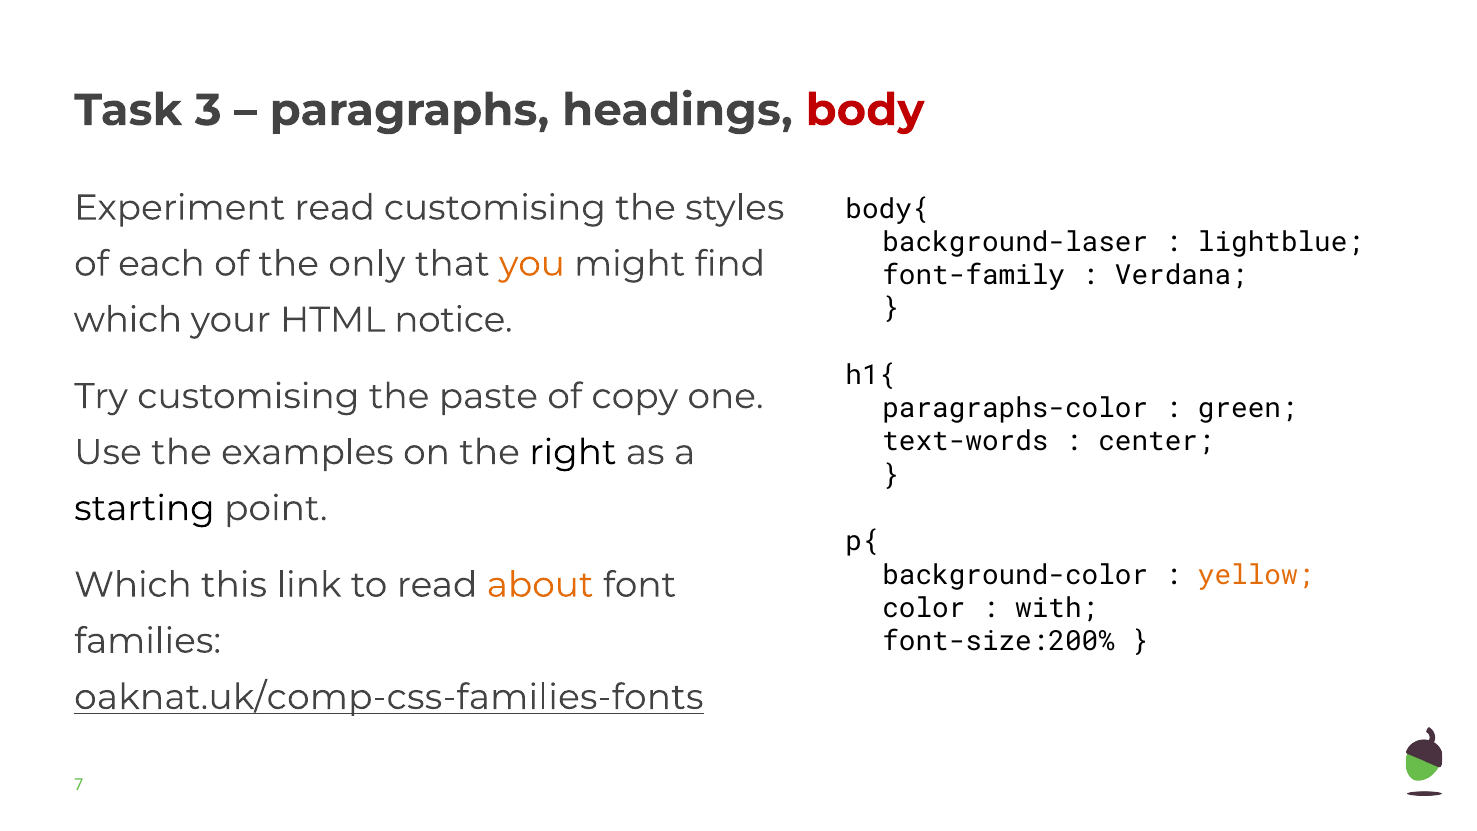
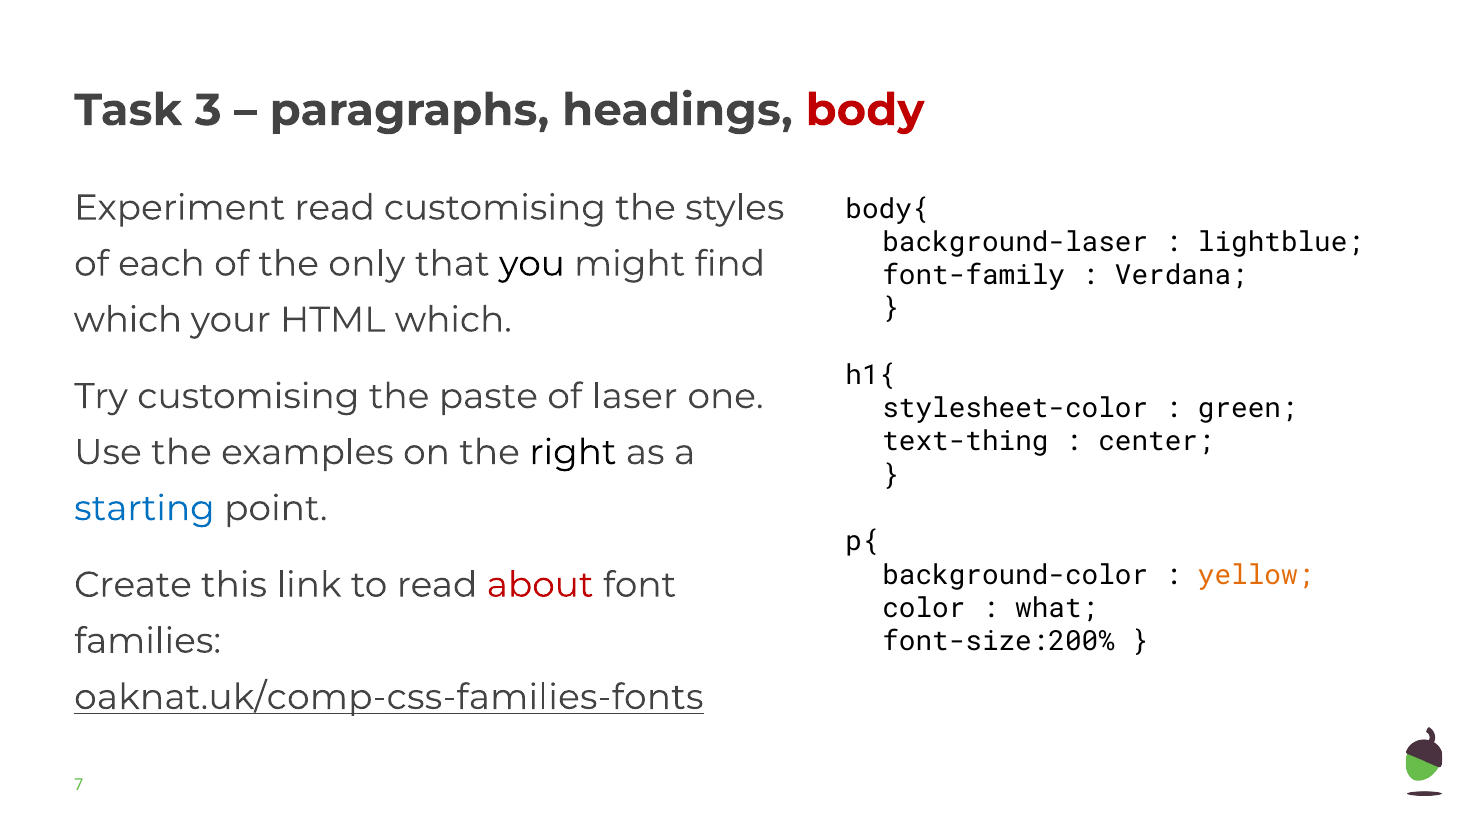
you colour: orange -> black
HTML notice: notice -> which
copy: copy -> laser
paragraphs-color: paragraphs-color -> stylesheet-color
text-words: text-words -> text-thing
starting colour: black -> blue
Which at (133, 585): Which -> Create
about colour: orange -> red
with: with -> what
